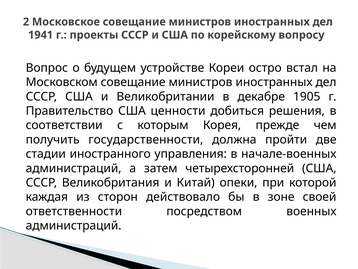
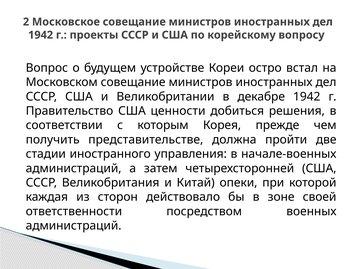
1941 at (41, 35): 1941 -> 1942
декабре 1905: 1905 -> 1942
государственности: государственности -> представительстве
